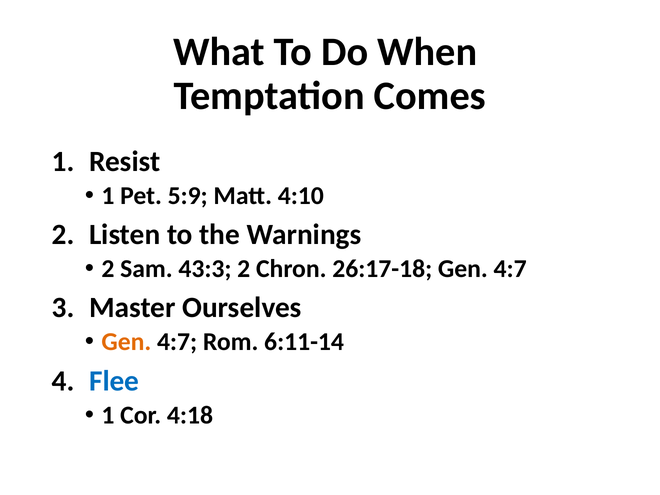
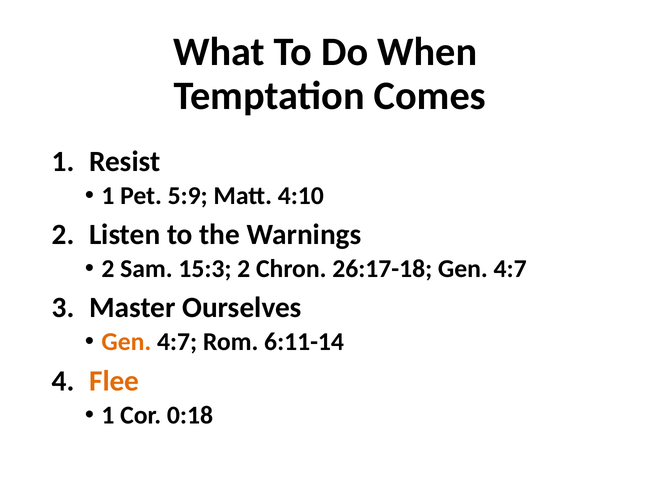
43:3: 43:3 -> 15:3
Flee colour: blue -> orange
4:18: 4:18 -> 0:18
